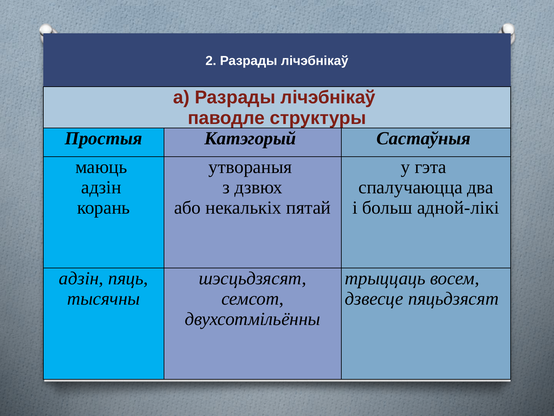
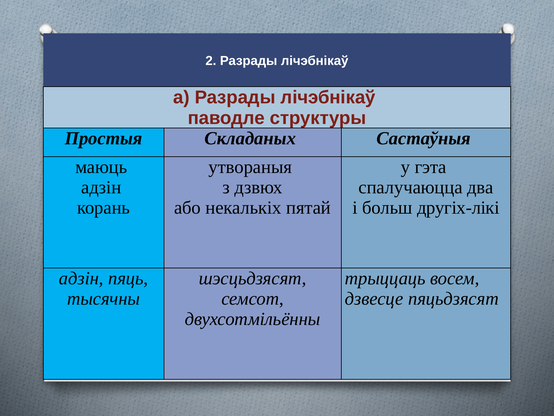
Катэгорый: Катэгорый -> Складаных
адной-лікі: адной-лікі -> другіх-лікі
